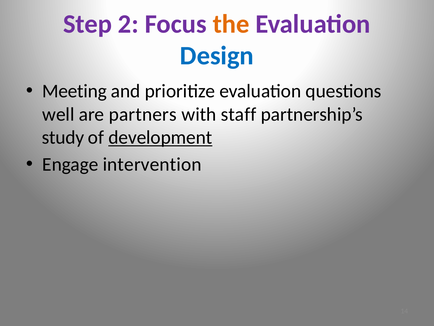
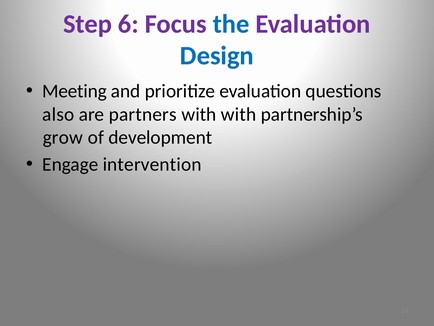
2: 2 -> 6
the colour: orange -> blue
well: well -> also
with staff: staff -> with
study: study -> grow
development underline: present -> none
